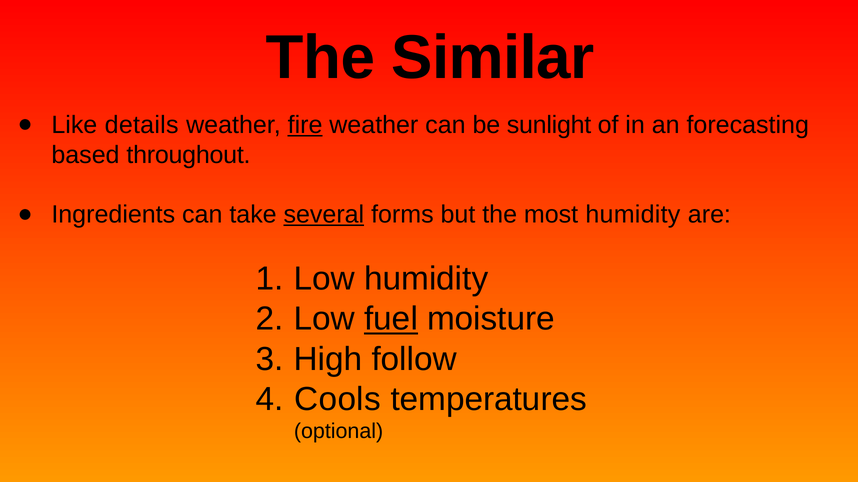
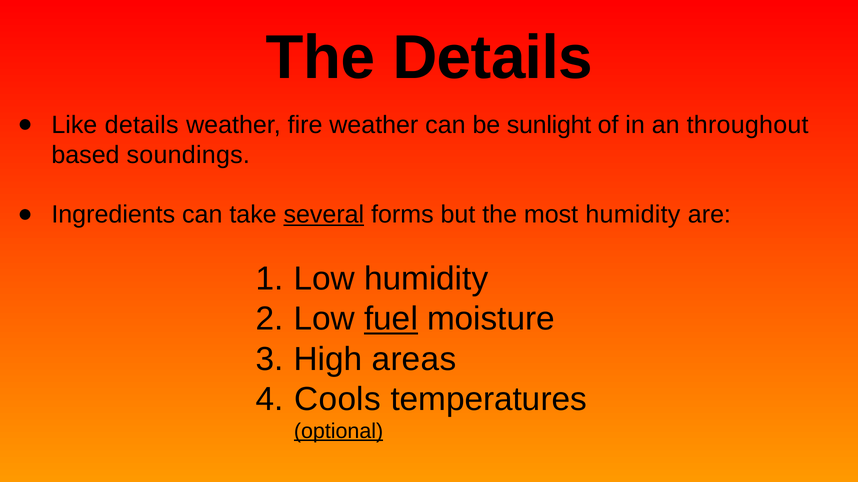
The Similar: Similar -> Details
fire underline: present -> none
forecasting: forecasting -> throughout
throughout: throughout -> soundings
follow: follow -> areas
optional underline: none -> present
